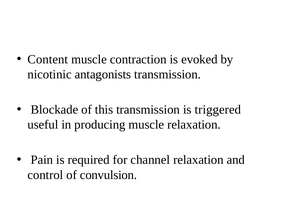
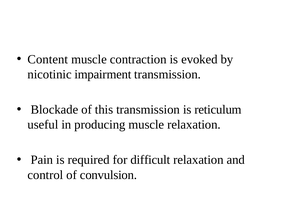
antagonists: antagonists -> impairment
triggered: triggered -> reticulum
channel: channel -> difficult
